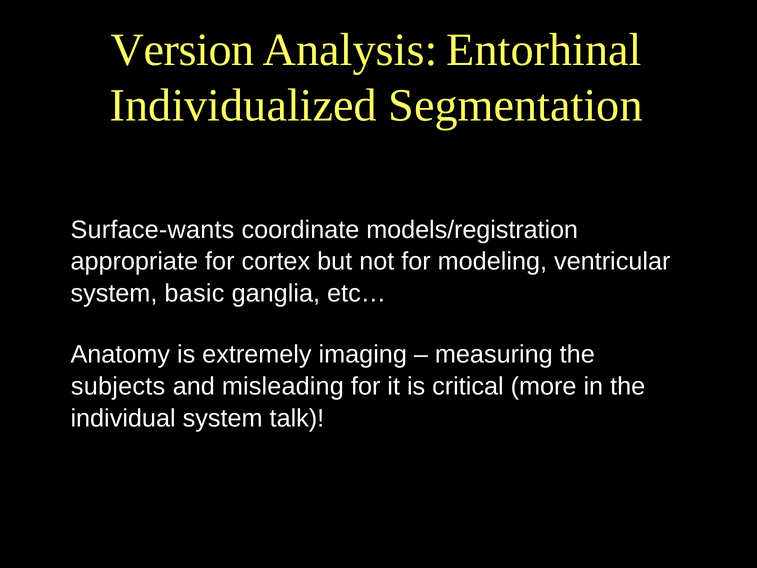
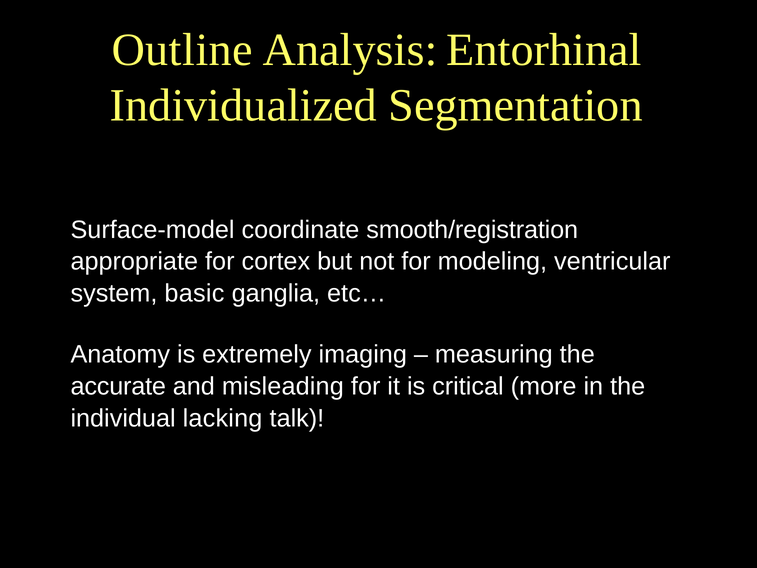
Version: Version -> Outline
Surface-wants: Surface-wants -> Surface-model
models/registration: models/registration -> smooth/registration
subjects: subjects -> accurate
individual system: system -> lacking
